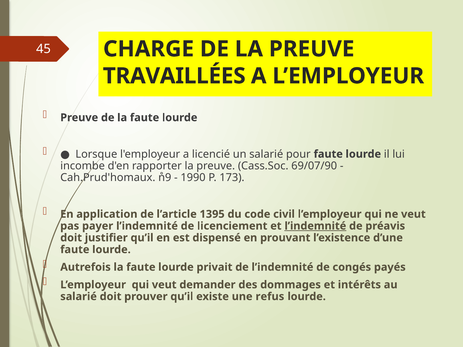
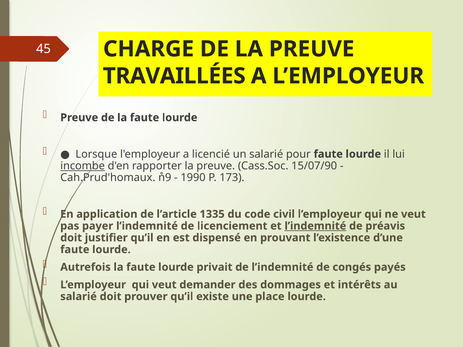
incombe underline: none -> present
69/07/90: 69/07/90 -> 15/07/90
1395: 1395 -> 1335
refus: refus -> place
